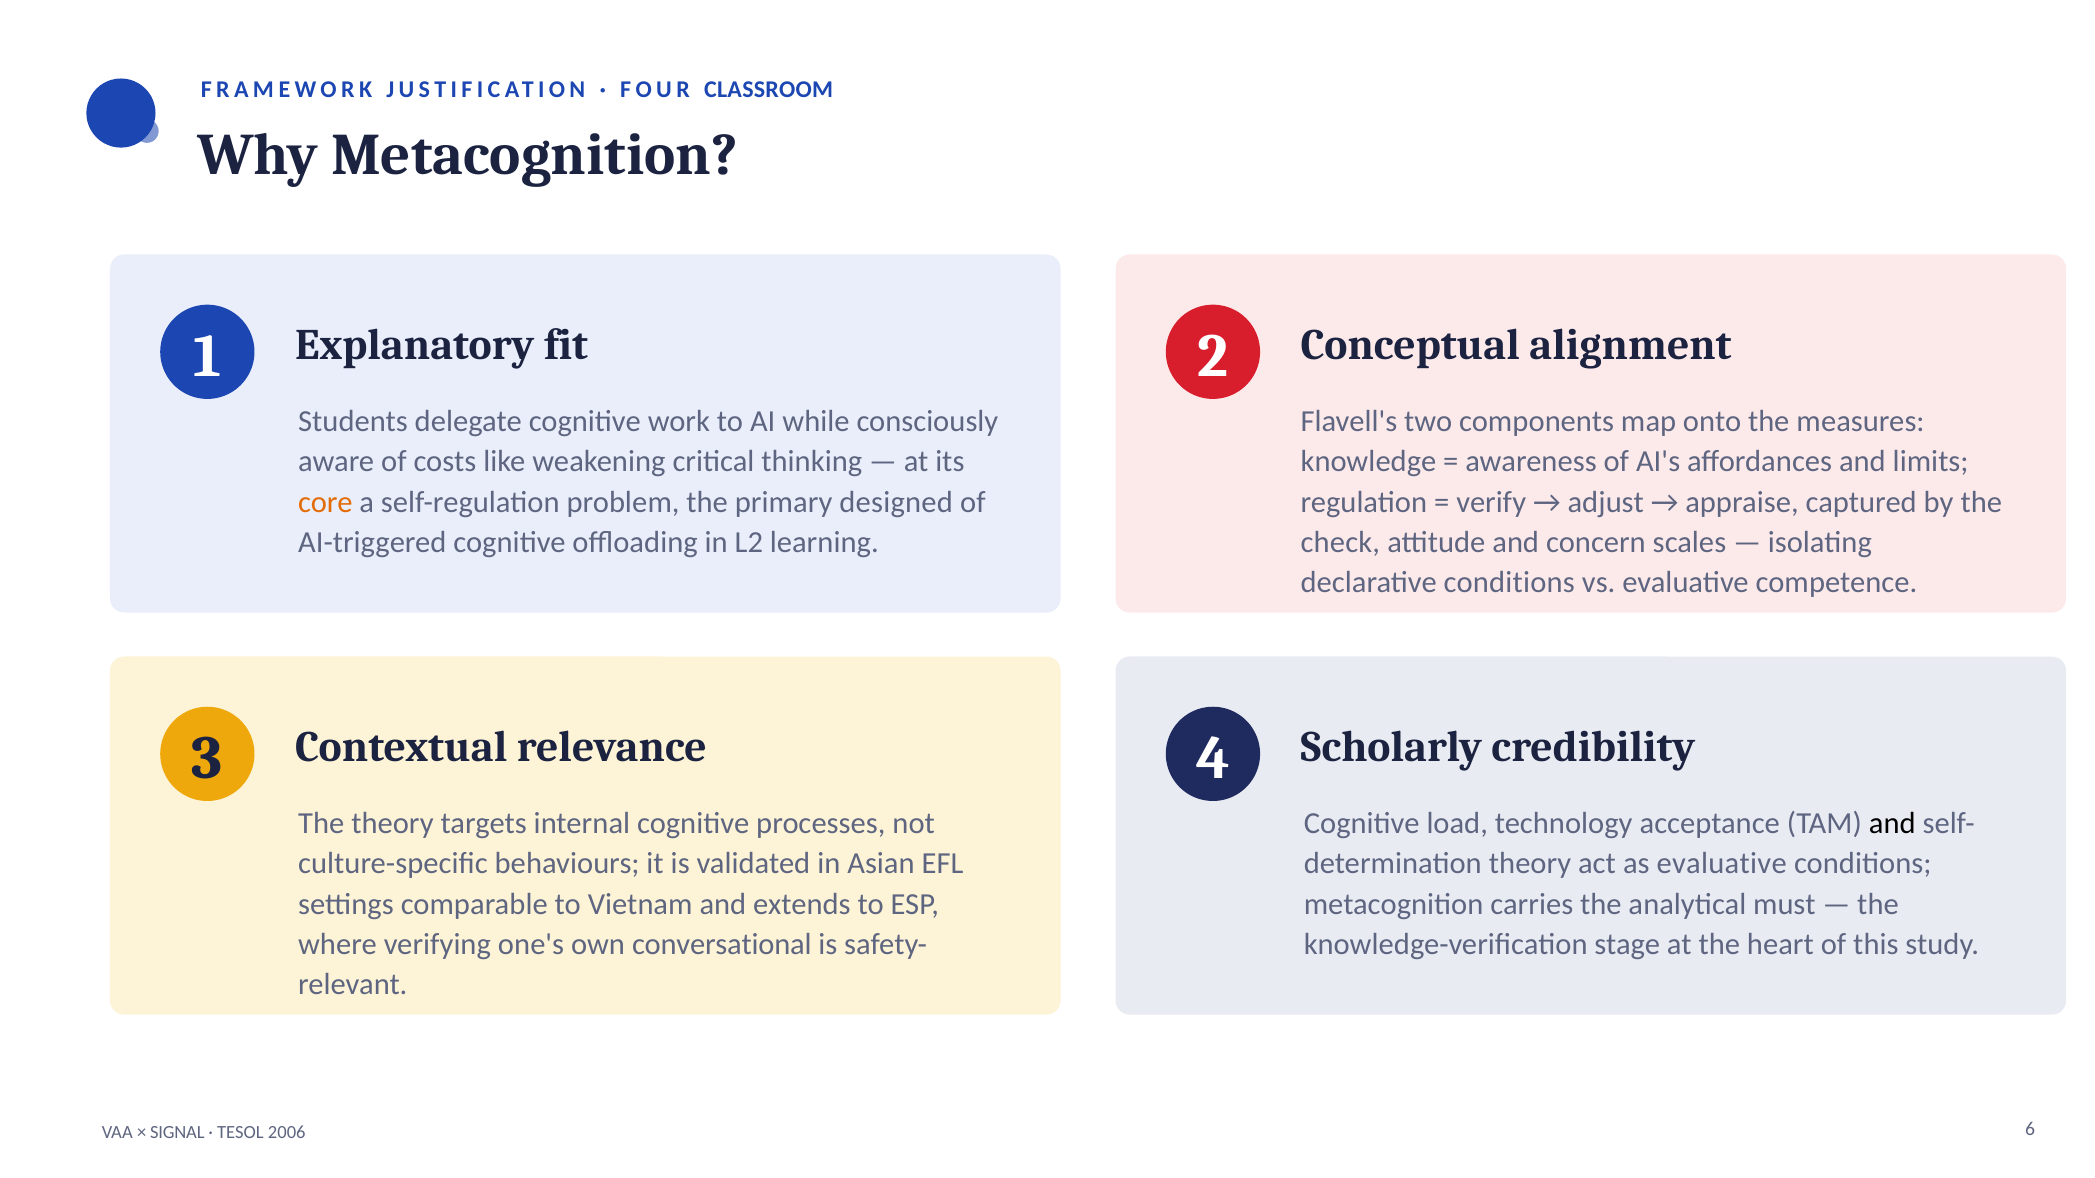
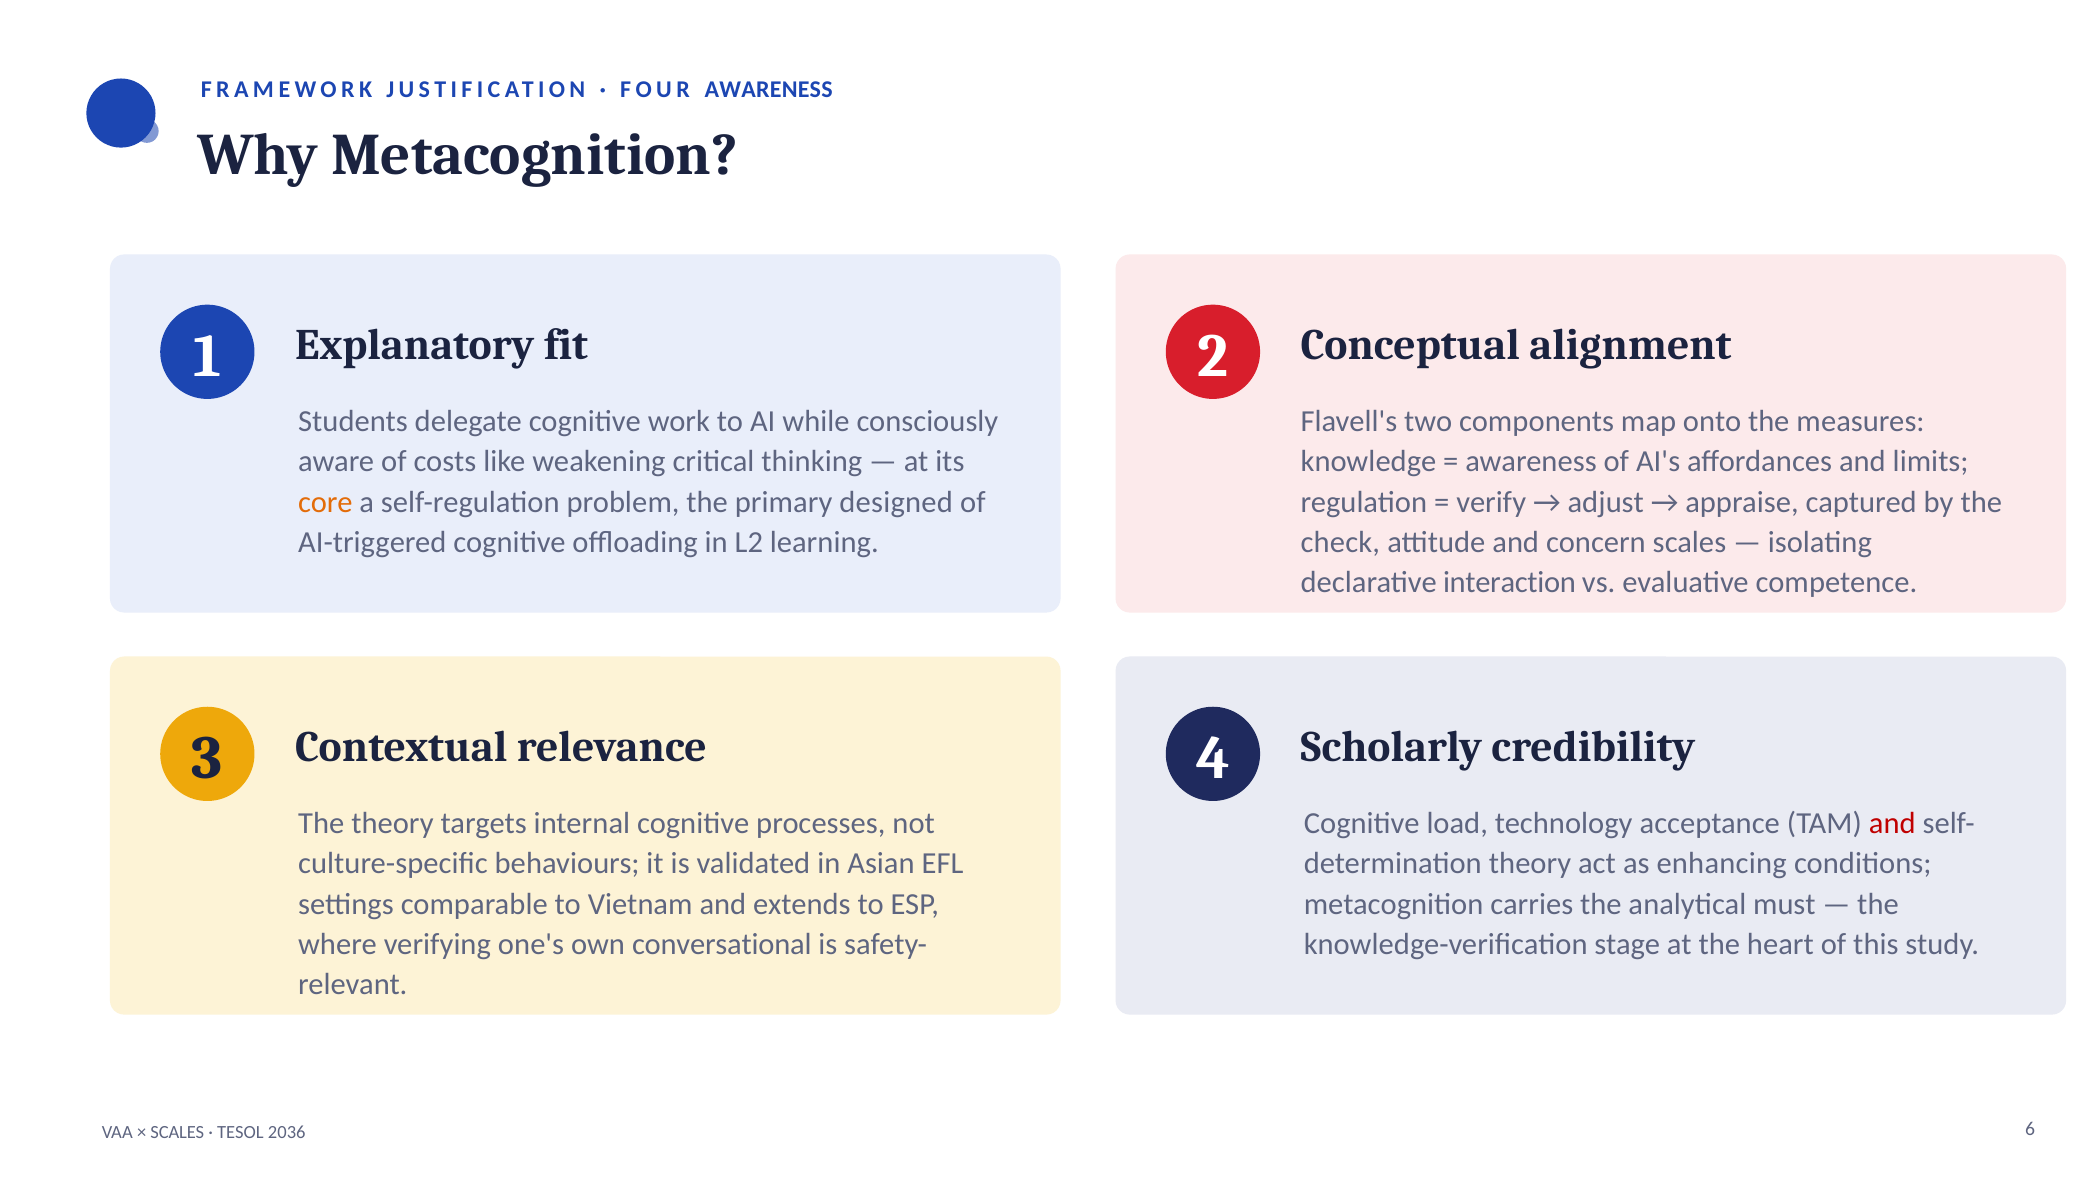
FOUR CLASSROOM: CLASSROOM -> AWARENESS
declarative conditions: conditions -> interaction
and at (1892, 824) colour: black -> red
as evaluative: evaluative -> enhancing
SIGNAL at (177, 1133): SIGNAL -> SCALES
2006: 2006 -> 2036
